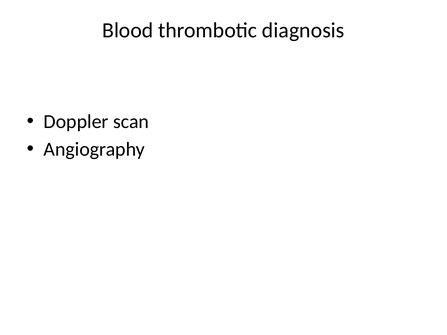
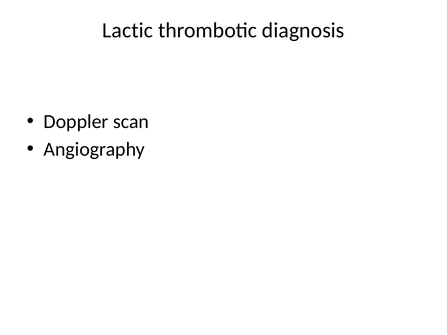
Blood: Blood -> Lactic
